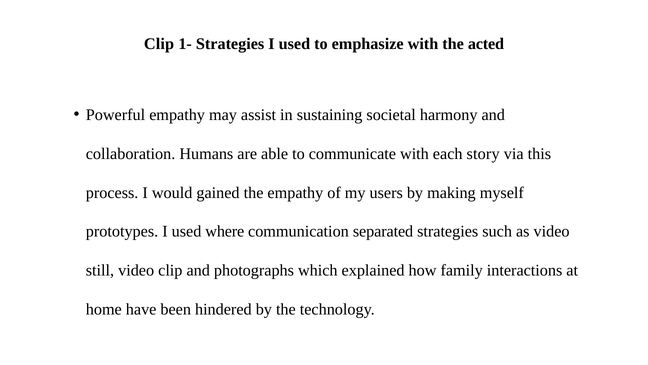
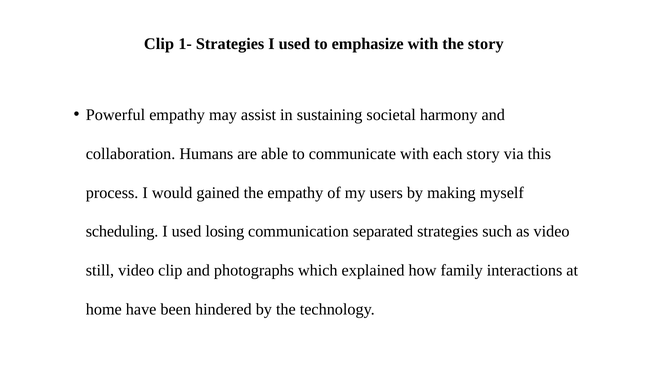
the acted: acted -> story
prototypes: prototypes -> scheduling
where: where -> losing
